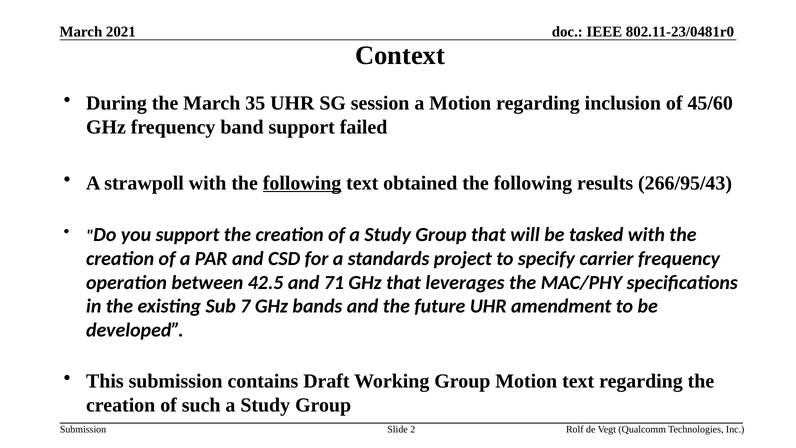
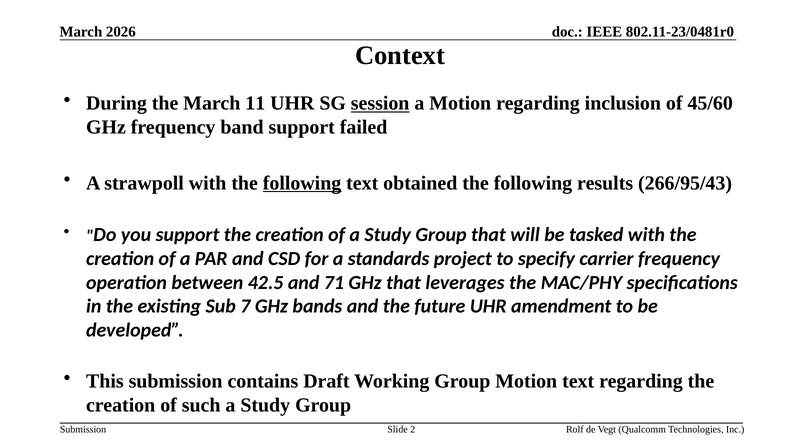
2021: 2021 -> 2026
35: 35 -> 11
session underline: none -> present
